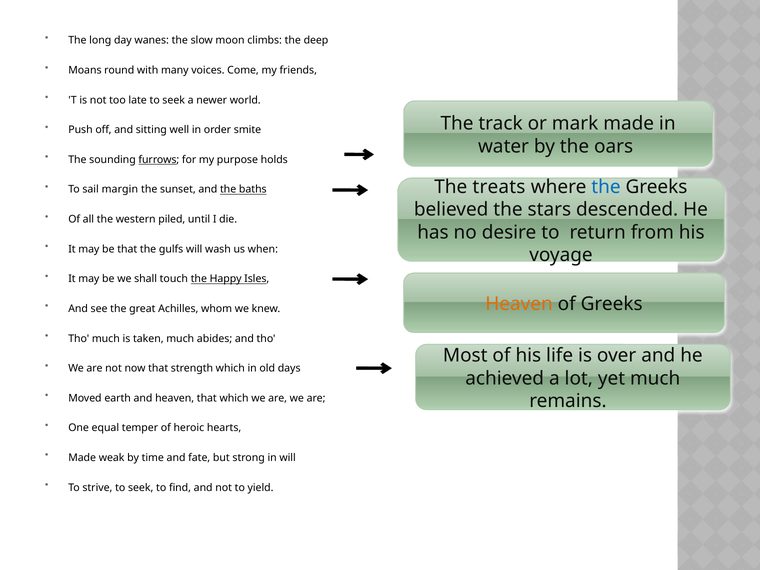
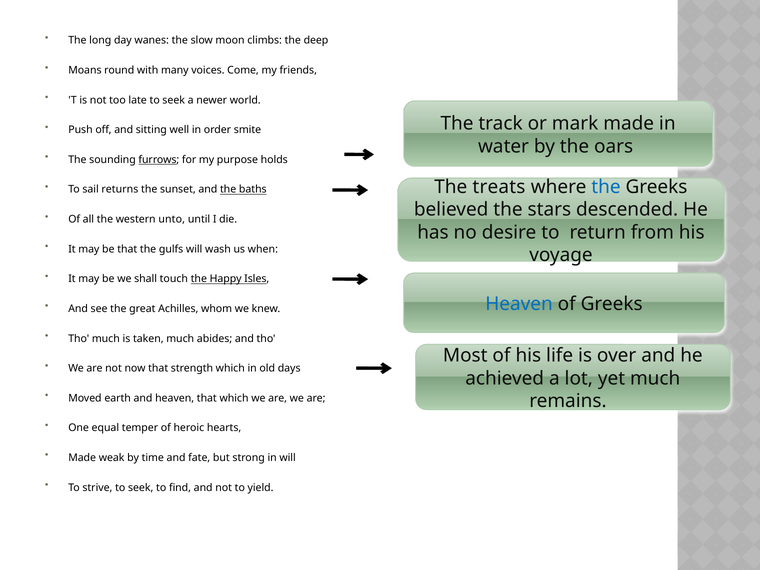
margin: margin -> returns
piled: piled -> unto
Heaven at (519, 304) colour: orange -> blue
